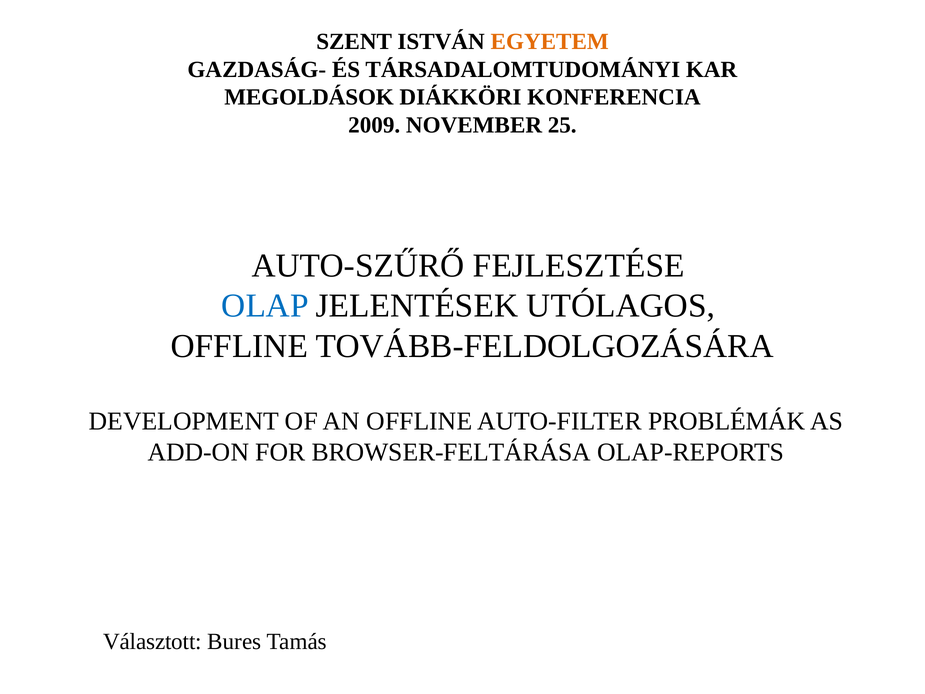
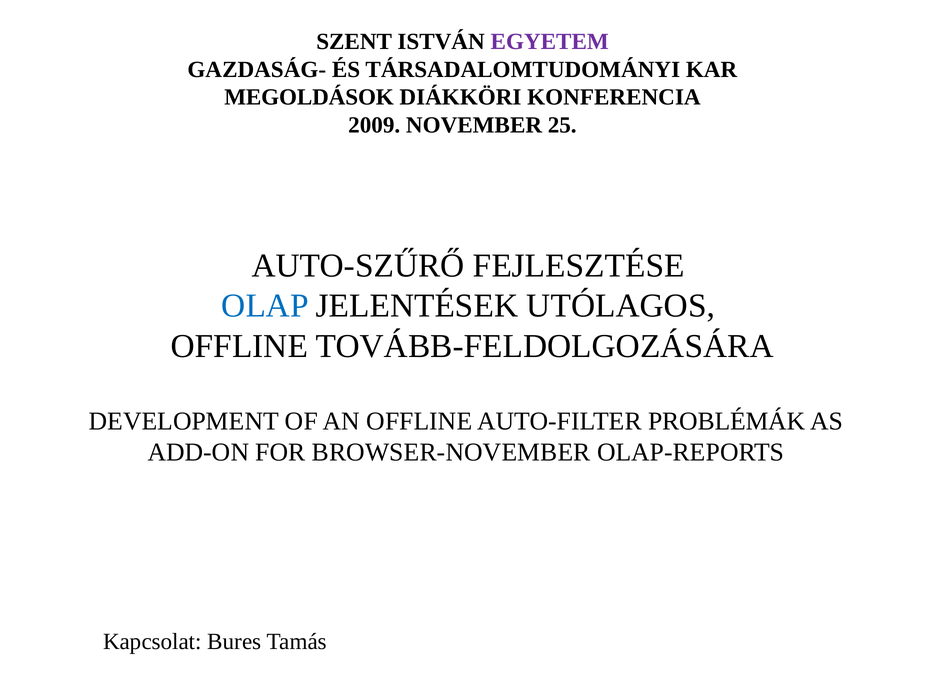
EGYETEM colour: orange -> purple
BROWSER-FELTÁRÁSA: BROWSER-FELTÁRÁSA -> BROWSER-NOVEMBER
Választott: Választott -> Kapcsolat
